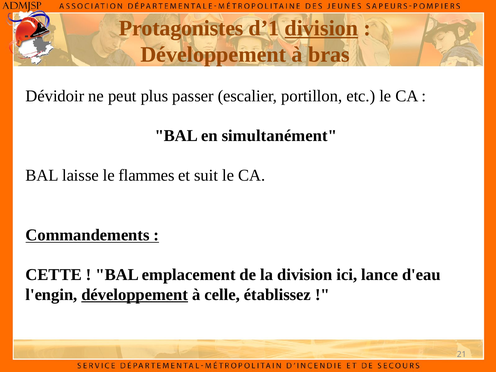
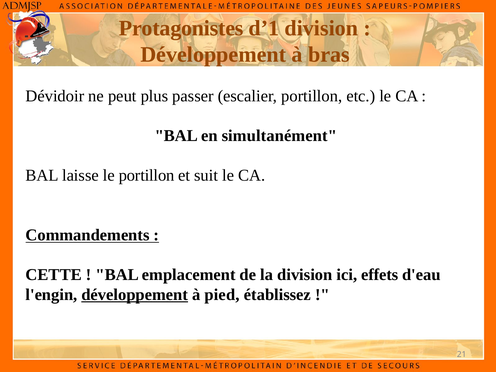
division at (321, 28) underline: present -> none
le flammes: flammes -> portillon
lance: lance -> effets
celle: celle -> pied
